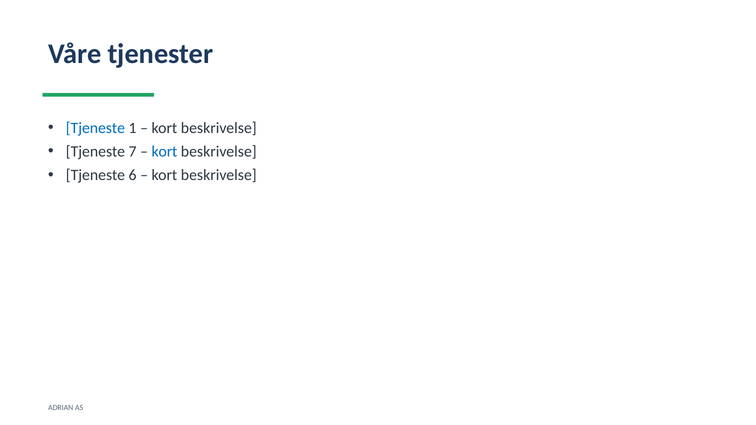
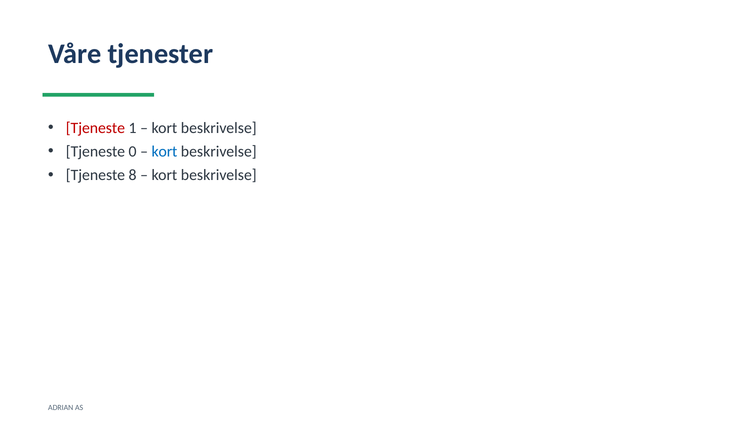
Tjeneste at (95, 128) colour: blue -> red
7: 7 -> 0
6: 6 -> 8
